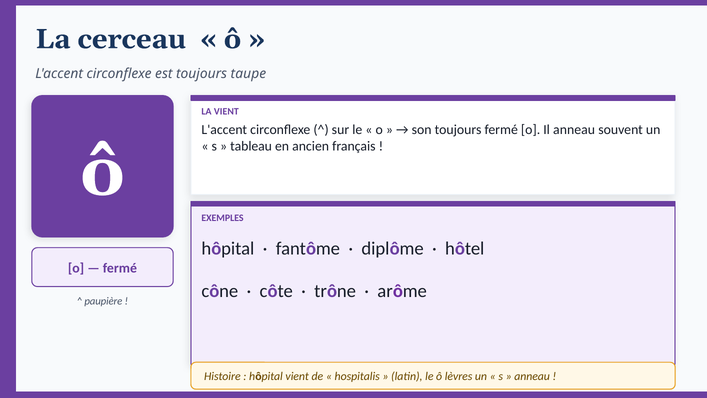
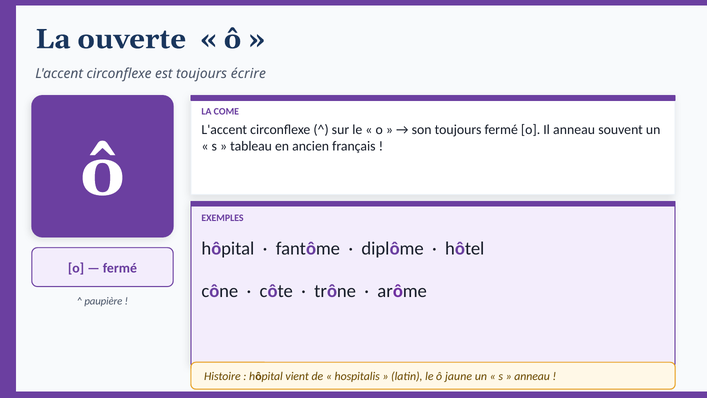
cerceau: cerceau -> ouverte
taupe: taupe -> écrire
LA VIENT: VIENT -> COME
lèvres: lèvres -> jaune
